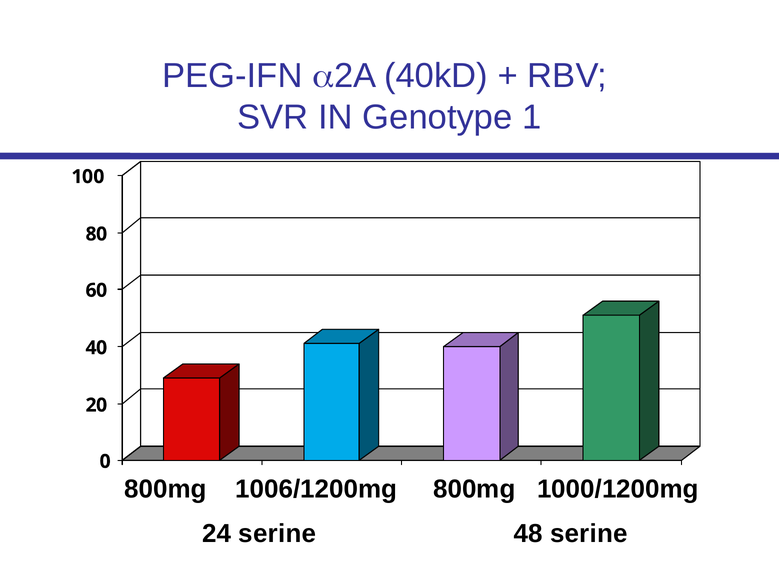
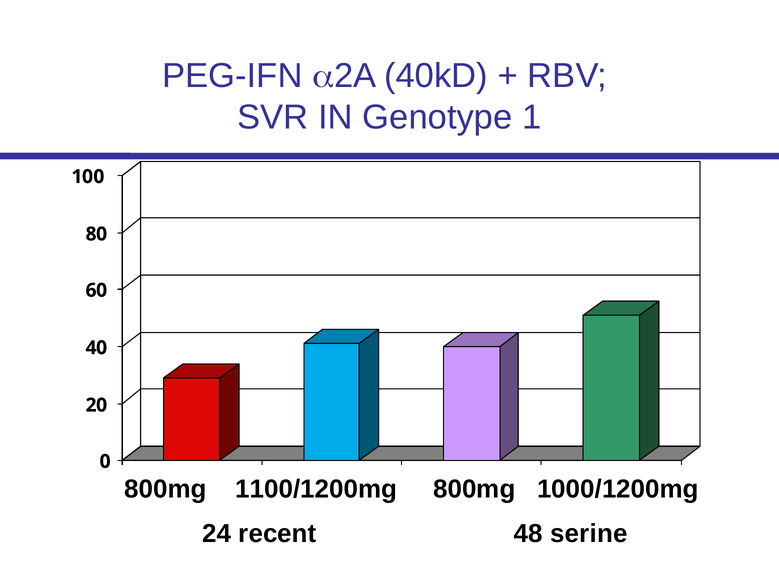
1006/1200mg: 1006/1200mg -> 1100/1200mg
24 serine: serine -> recent
